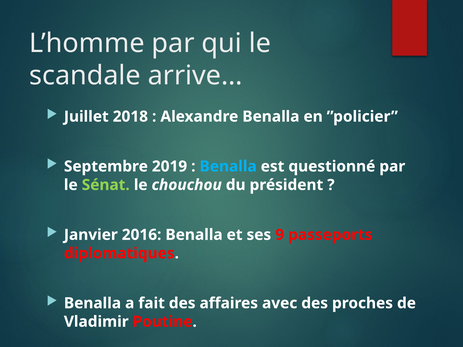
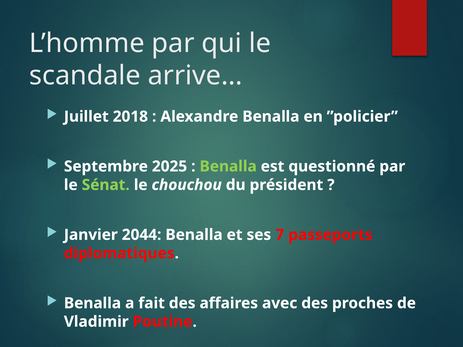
2019: 2019 -> 2025
Benalla at (228, 167) colour: light blue -> light green
2016: 2016 -> 2044
9: 9 -> 7
